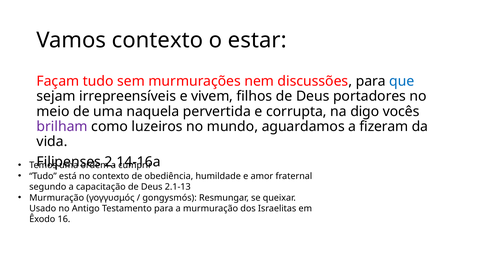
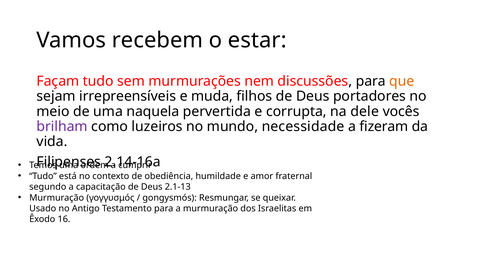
Vamos contexto: contexto -> recebem
que colour: blue -> orange
vivem: vivem -> muda
digo: digo -> dele
aguardamos: aguardamos -> necessidade
